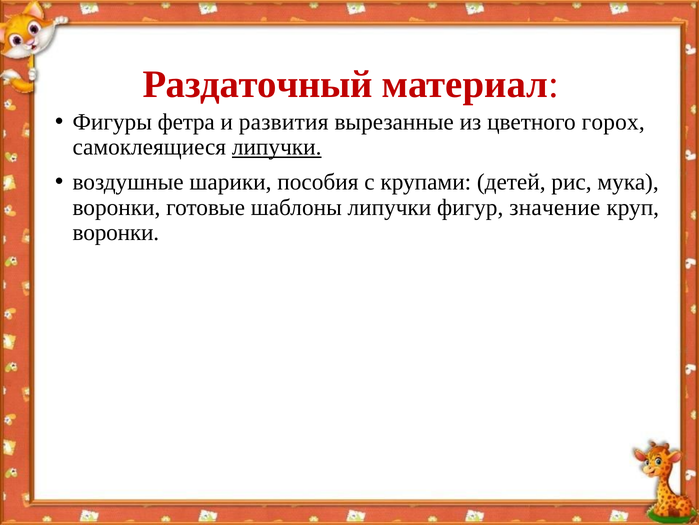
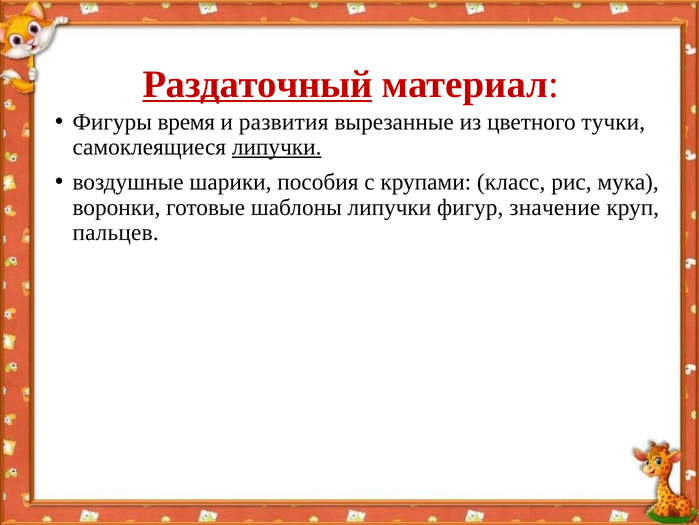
Раздаточный underline: none -> present
фетра: фетра -> время
горох: горох -> тучки
детей: детей -> класс
воронки at (116, 232): воронки -> пальцев
